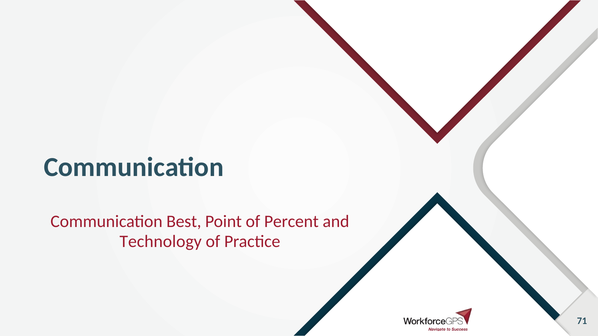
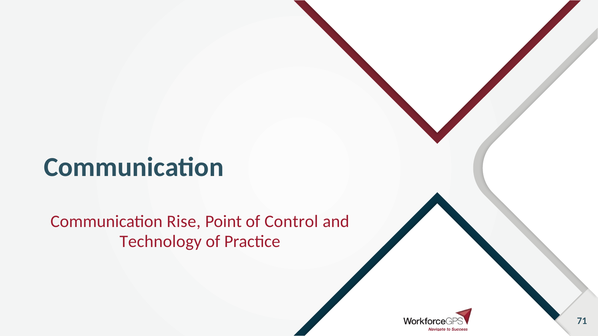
Best: Best -> Rise
Percent: Percent -> Control
